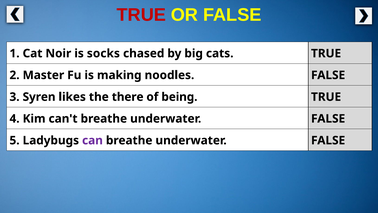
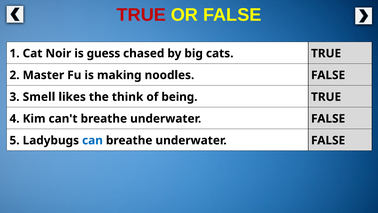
socks: socks -> guess
Syren: Syren -> Smell
there: there -> think
can colour: purple -> blue
